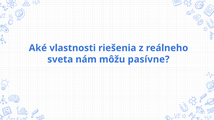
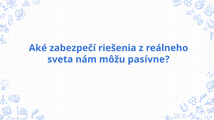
vlastnosti: vlastnosti -> zabezpečí
